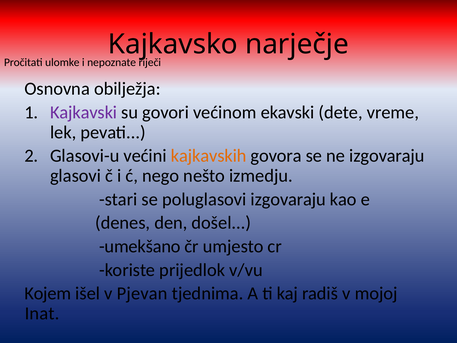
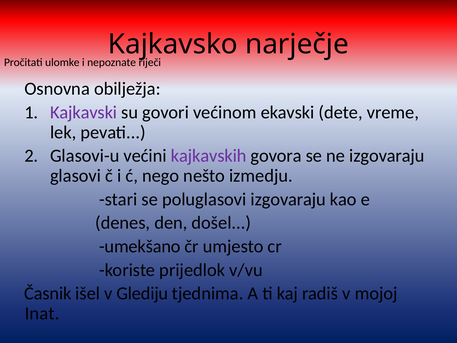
kajkavskih colour: orange -> purple
Kojem: Kojem -> Časnik
Pjevan: Pjevan -> Glediju
